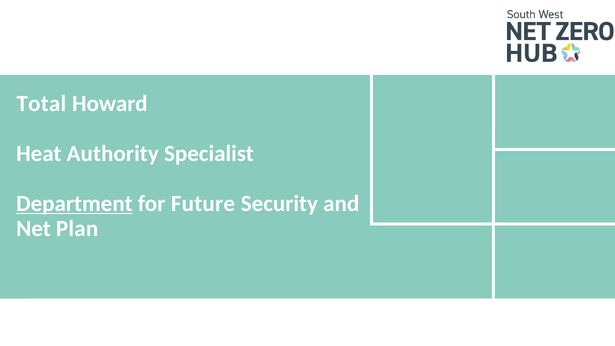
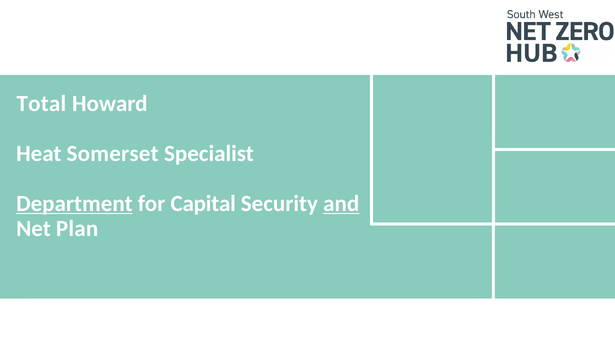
Authority: Authority -> Somerset
Future: Future -> Capital
and underline: none -> present
